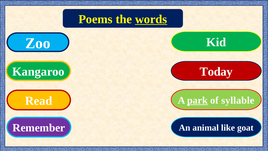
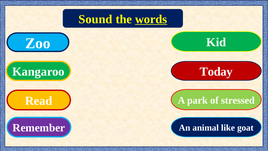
Poems: Poems -> Sound
park underline: present -> none
syllable: syllable -> stressed
